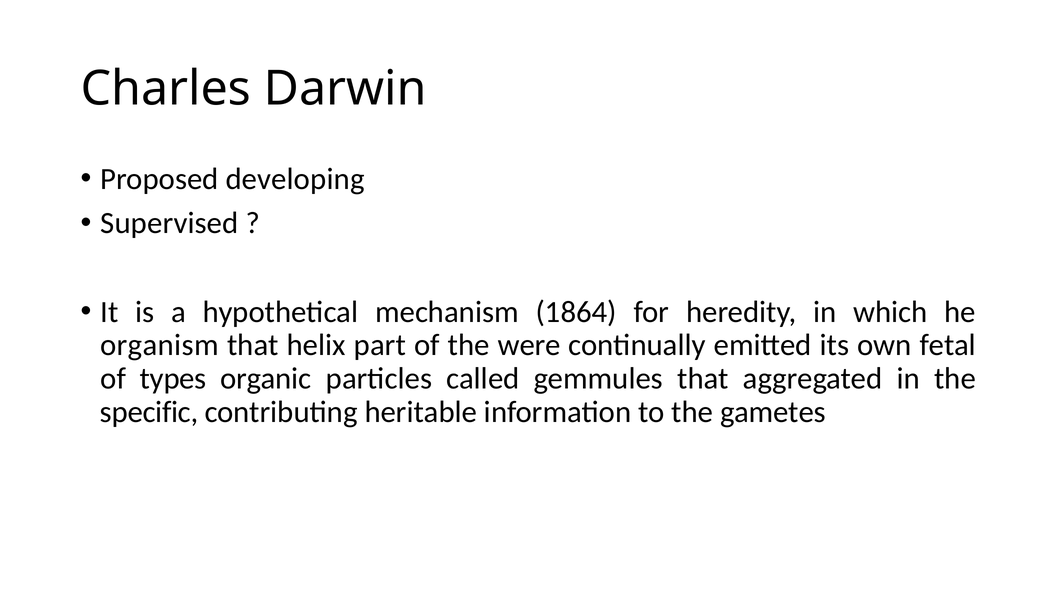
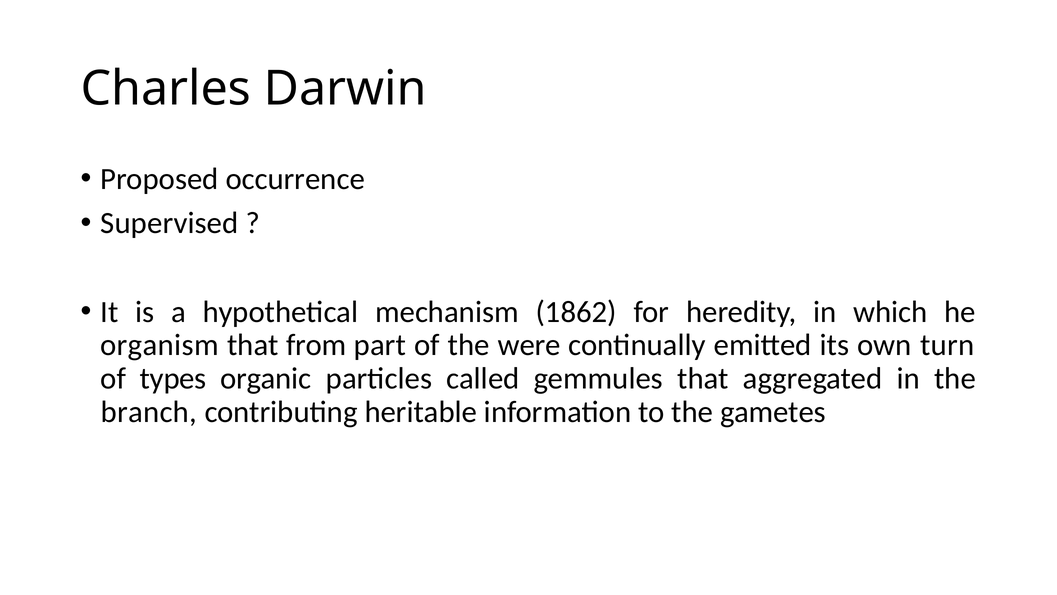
developing: developing -> occurrence
1864: 1864 -> 1862
helix: helix -> from
fetal: fetal -> turn
specific: specific -> branch
